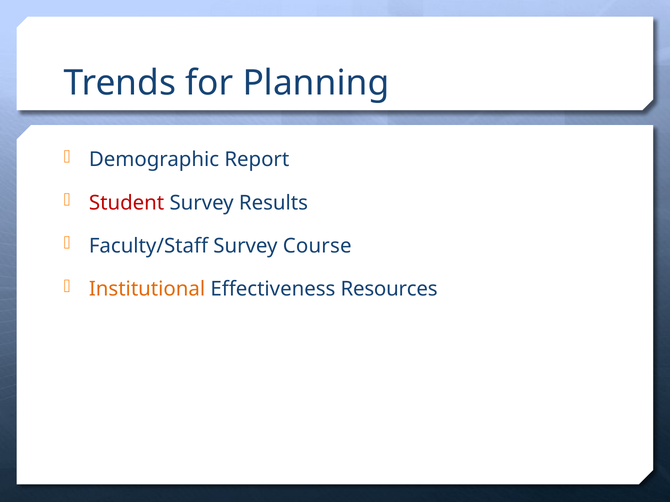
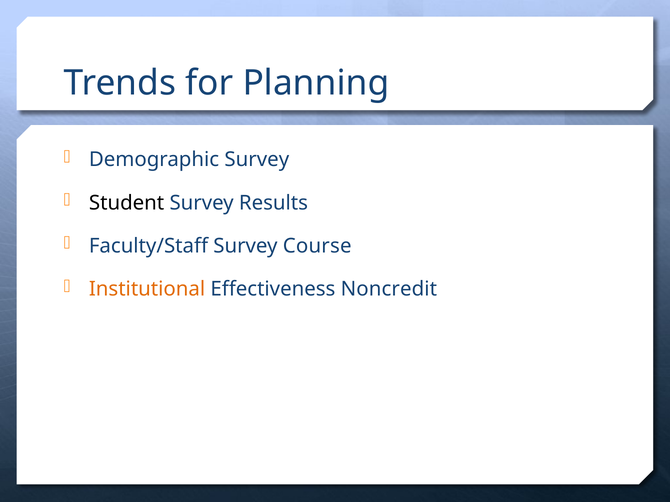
Demographic Report: Report -> Survey
Student colour: red -> black
Resources: Resources -> Noncredit
